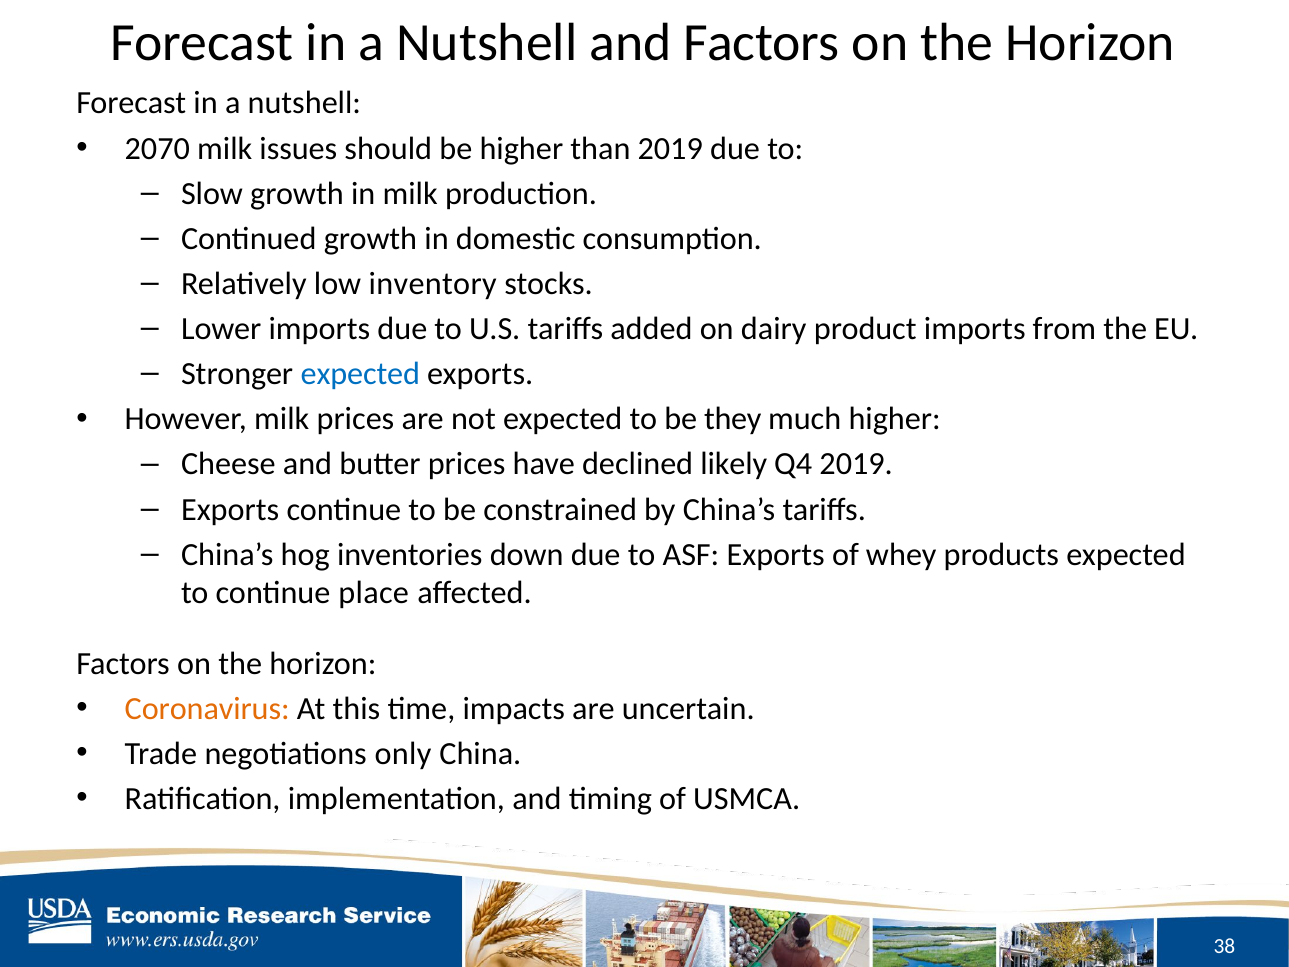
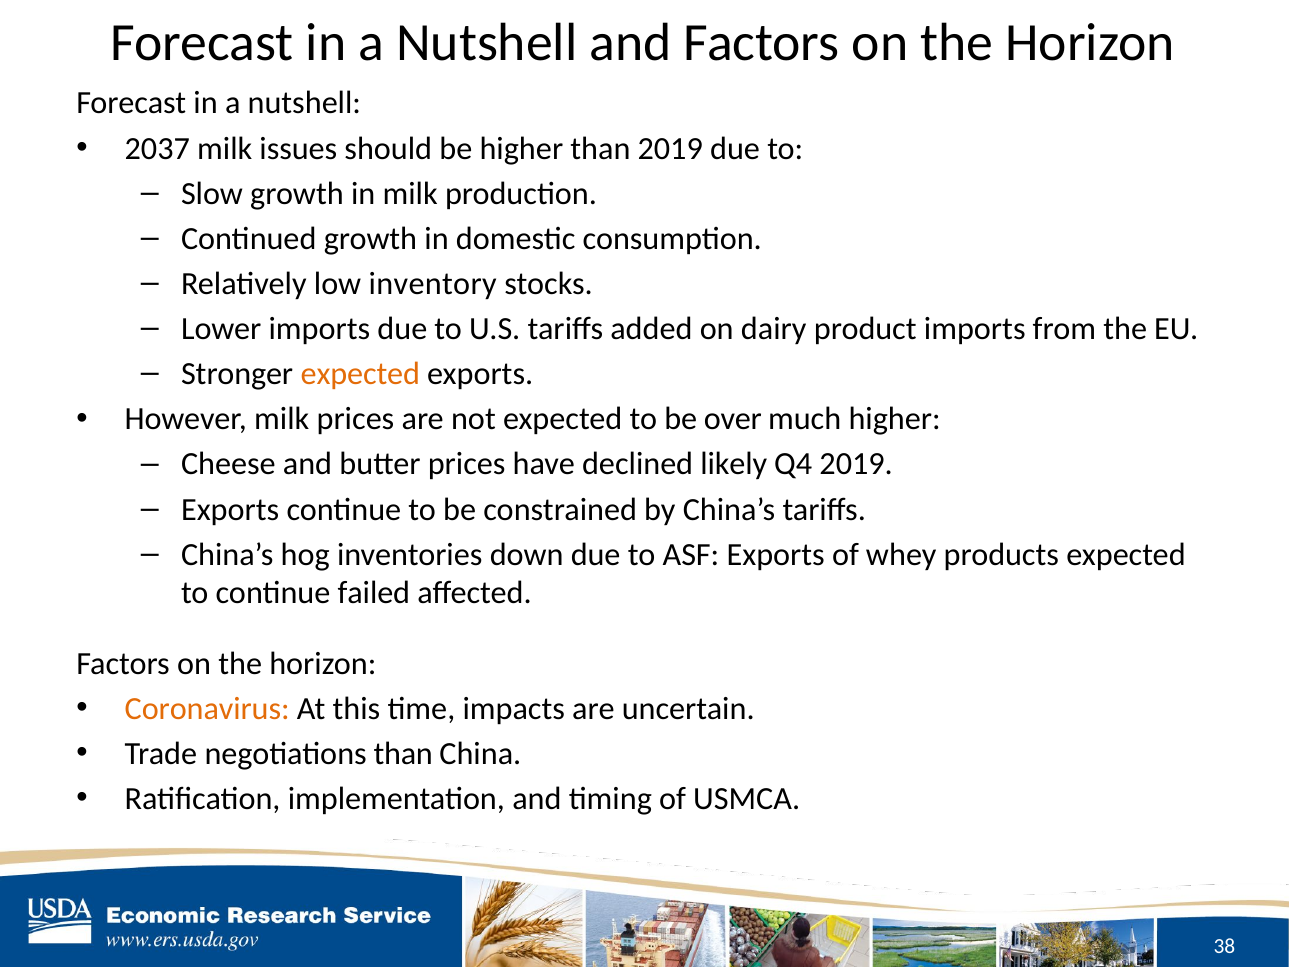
2070: 2070 -> 2037
expected at (360, 374) colour: blue -> orange
they: they -> over
place: place -> failed
negotiations only: only -> than
